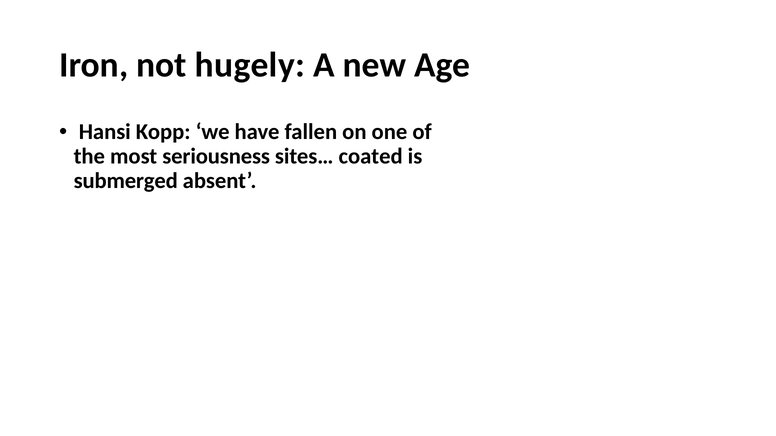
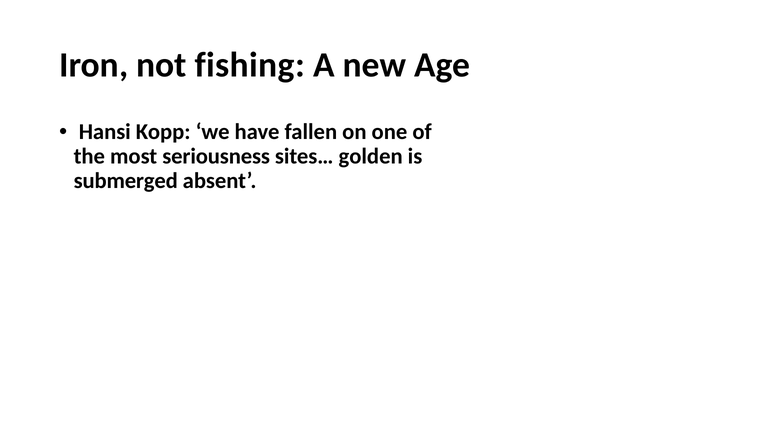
hugely: hugely -> fishing
coated: coated -> golden
